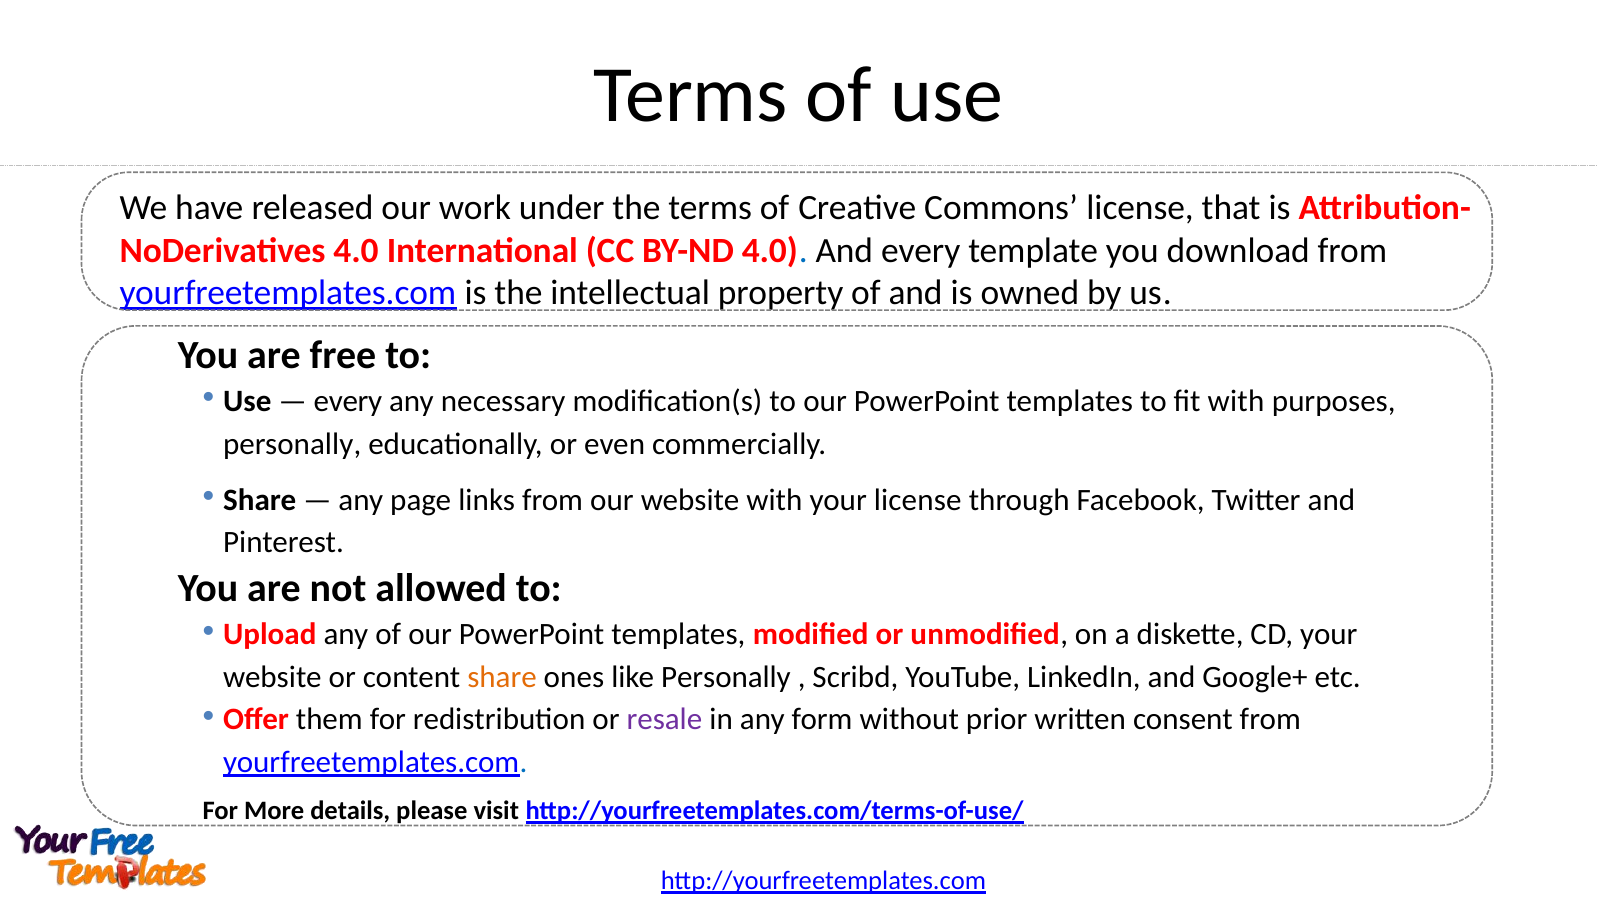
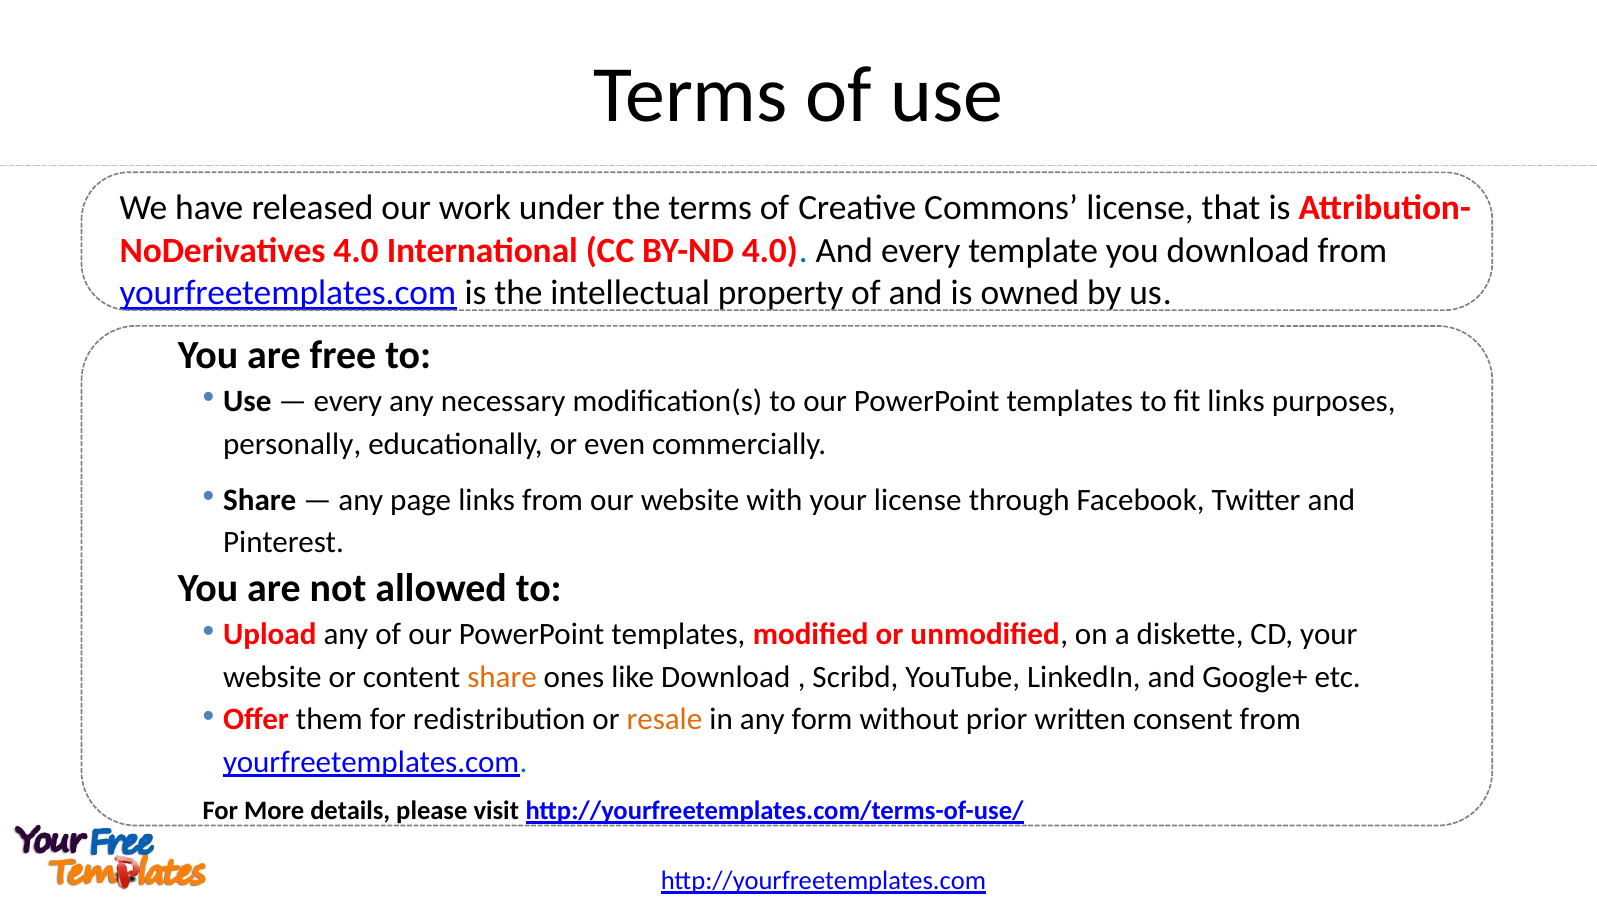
fit with: with -> links
like Personally: Personally -> Download
resale colour: purple -> orange
